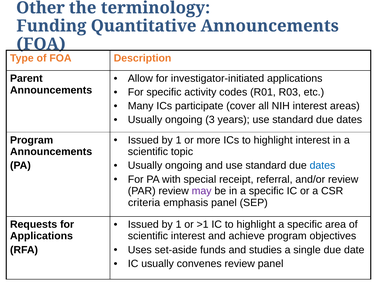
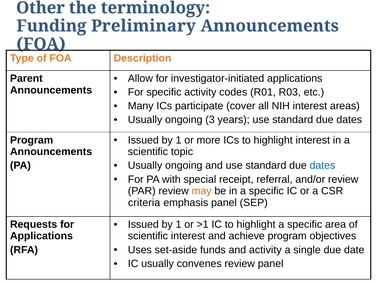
Quantitative: Quantitative -> Preliminary
may colour: purple -> orange
and studies: studies -> activity
